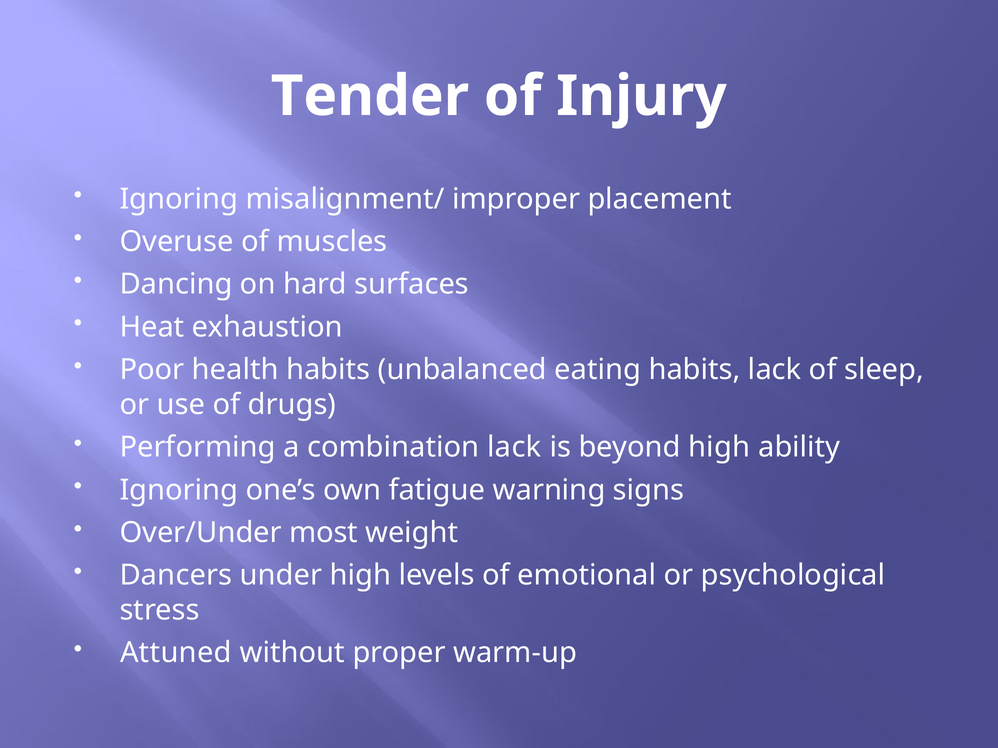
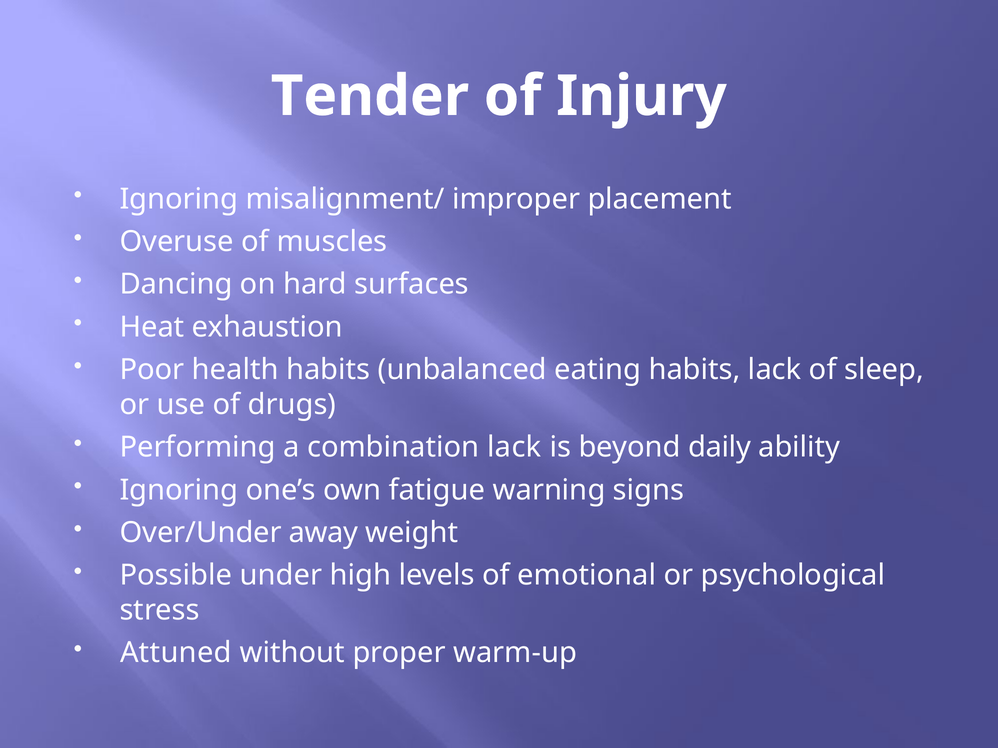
beyond high: high -> daily
most: most -> away
Dancers: Dancers -> Possible
